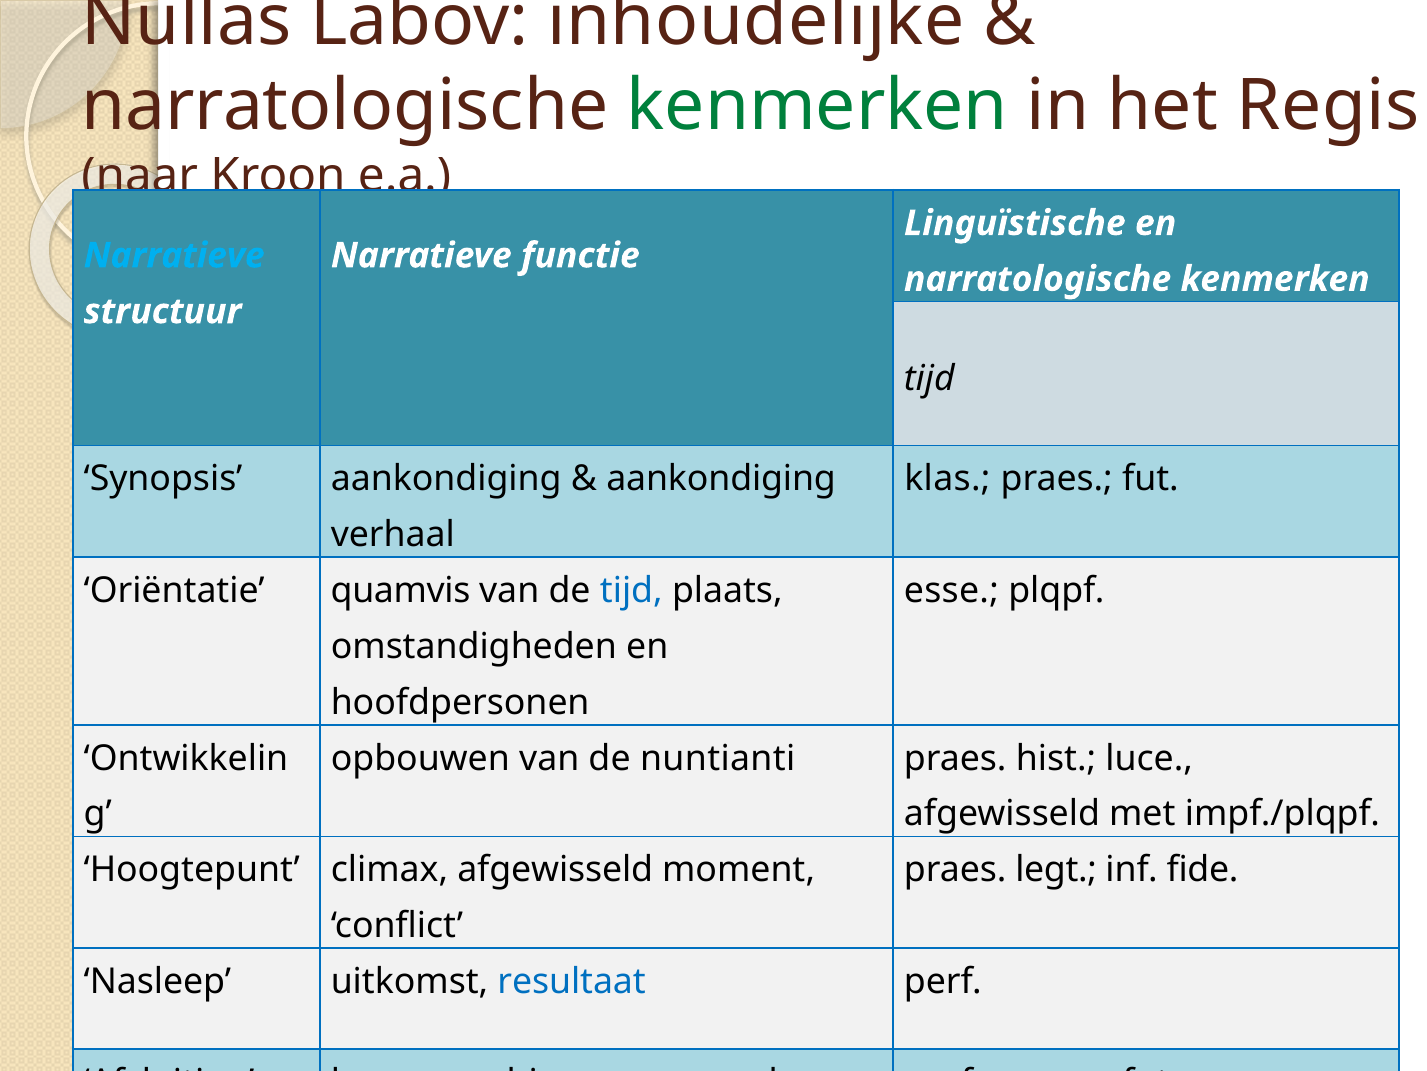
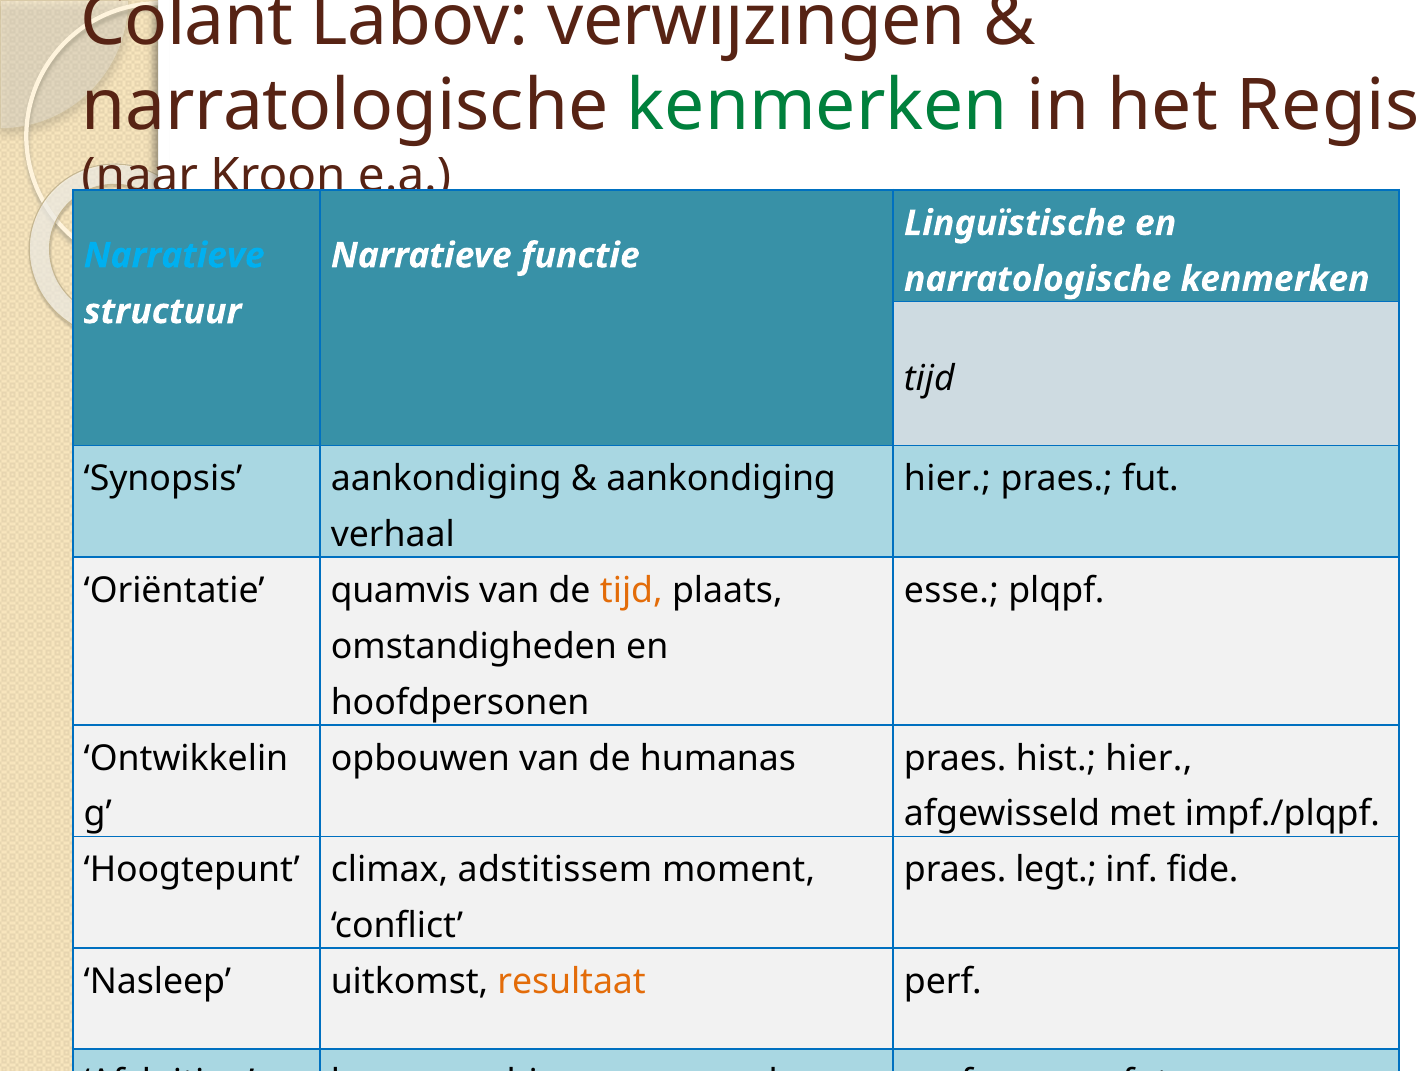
Nullas: Nullas -> Colant
inhoudelijke: inhoudelijke -> verwijzingen
klas at (947, 479): klas -> hier
tijd at (631, 590) colour: blue -> orange
nuntianti: nuntianti -> humanas
hist luce: luce -> hier
climax afgewisseld: afgewisseld -> adstitissem
resultaat colour: blue -> orange
